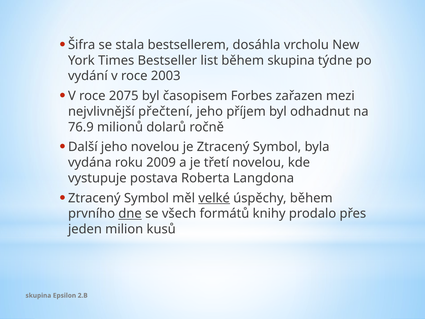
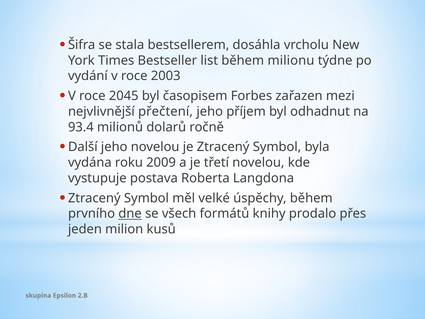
během skupina: skupina -> milionu
2075: 2075 -> 2045
76.9: 76.9 -> 93.4
velké underline: present -> none
